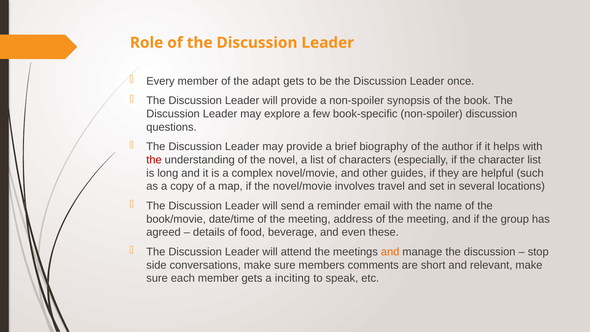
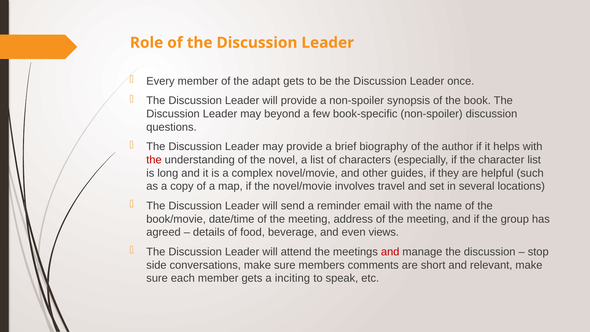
explore: explore -> beyond
these: these -> views
and at (390, 252) colour: orange -> red
